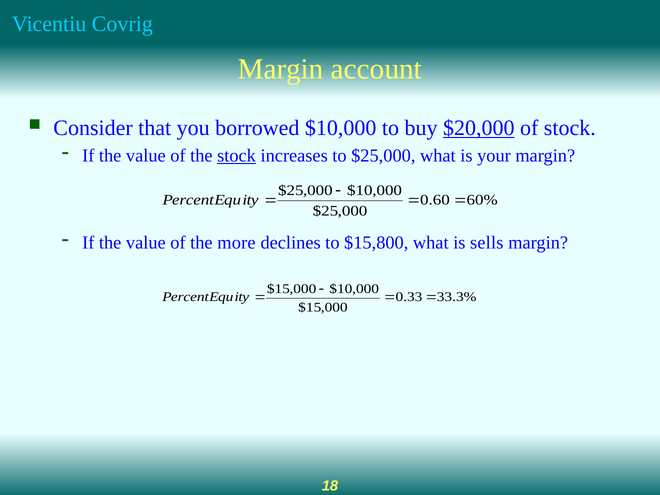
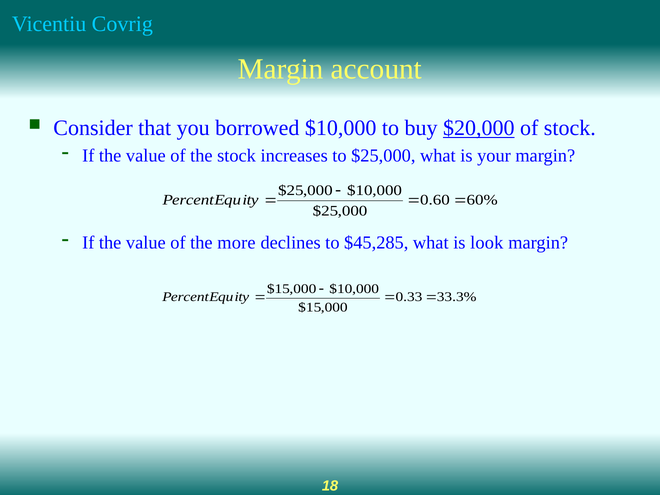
stock at (237, 156) underline: present -> none
$15,800: $15,800 -> $45,285
sells: sells -> look
